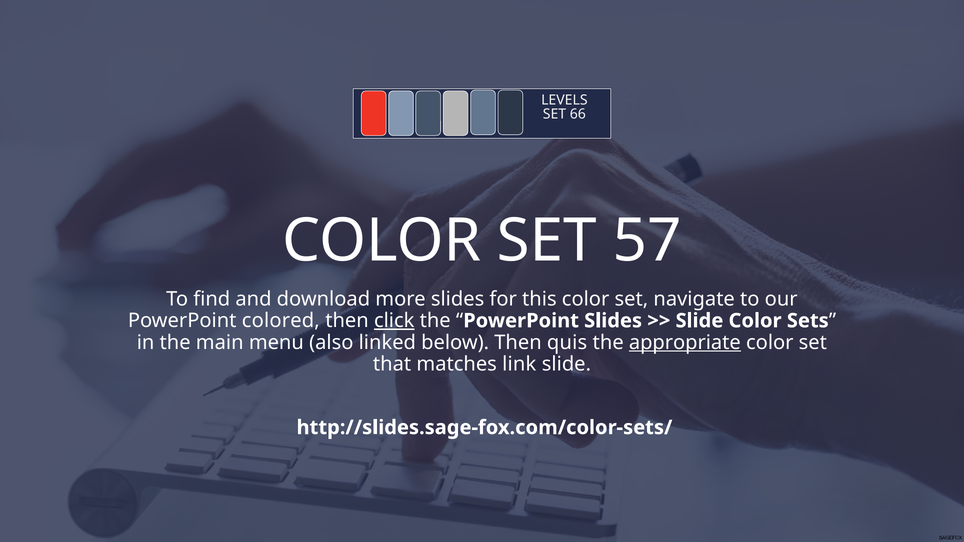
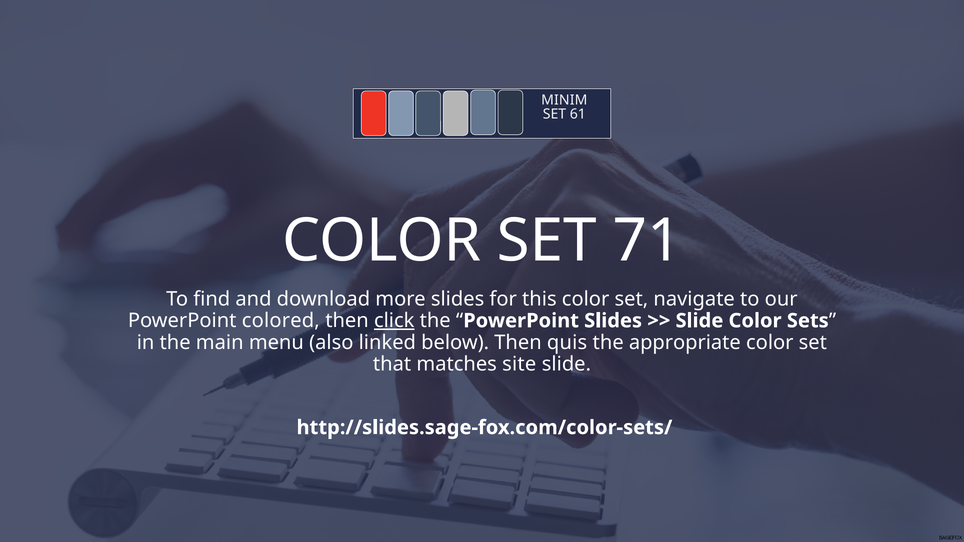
LEVELS: LEVELS -> MINIM
66: 66 -> 61
57: 57 -> 71
appropriate underline: present -> none
link: link -> site
